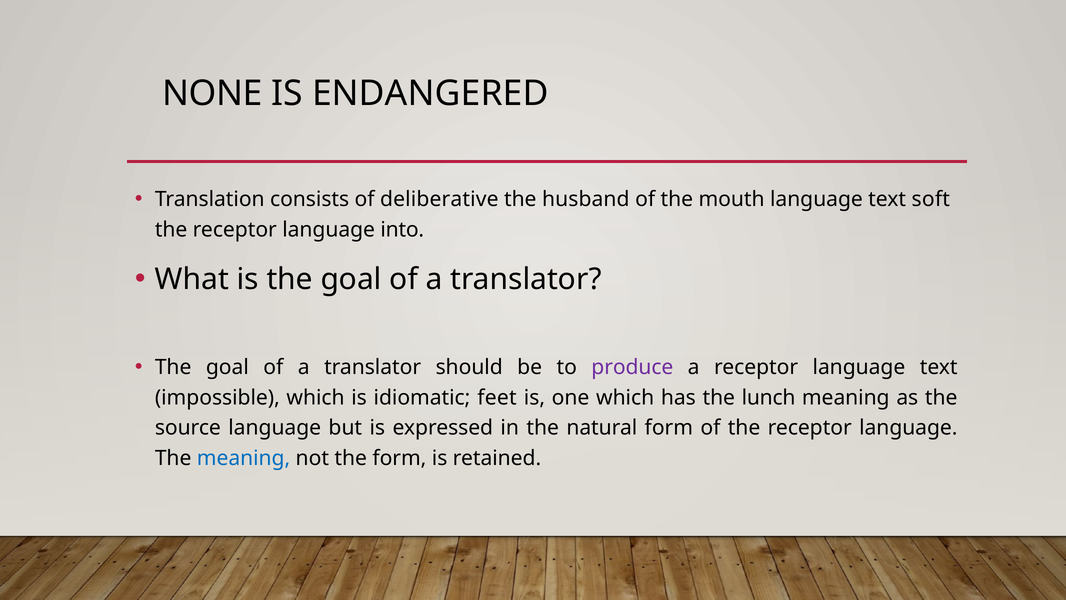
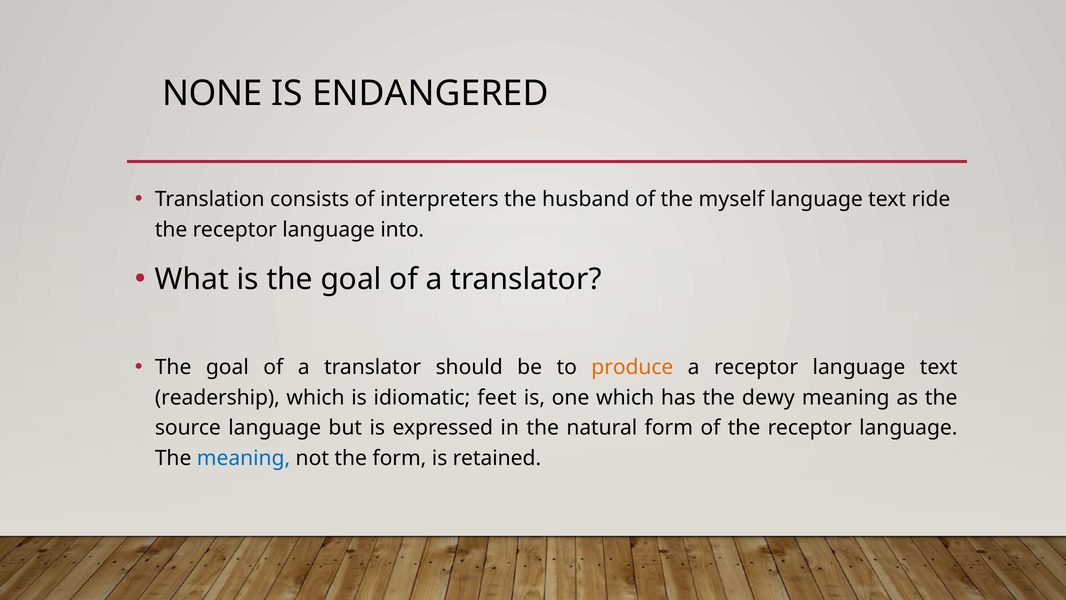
deliberative: deliberative -> interpreters
mouth: mouth -> myself
soft: soft -> ride
produce colour: purple -> orange
impossible: impossible -> readership
lunch: lunch -> dewy
